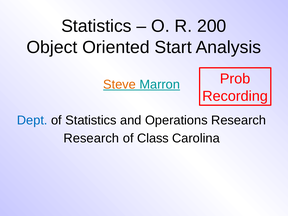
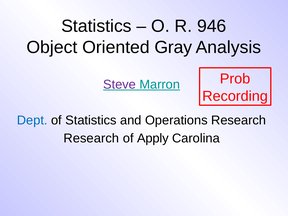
200: 200 -> 946
Start: Start -> Gray
Steve colour: orange -> purple
Class: Class -> Apply
